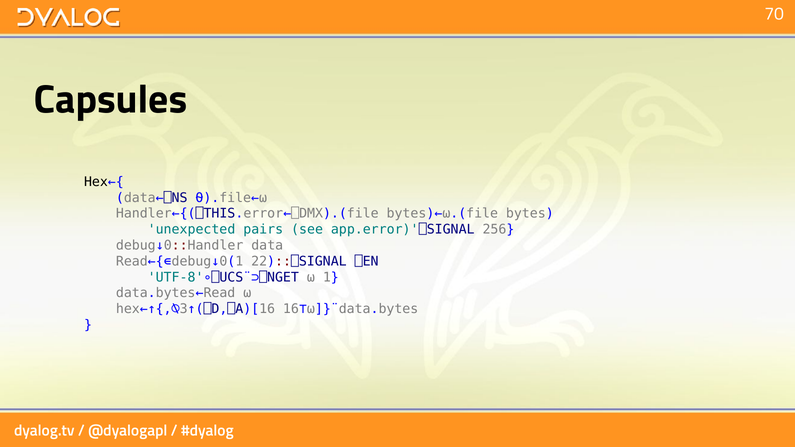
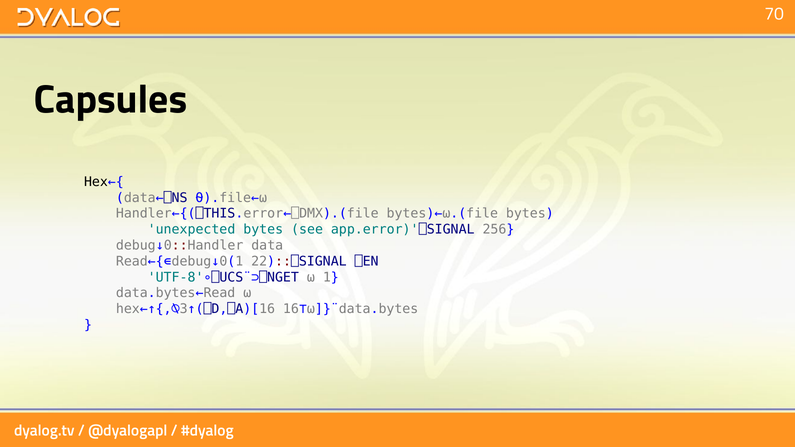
unexpected pairs: pairs -> bytes
